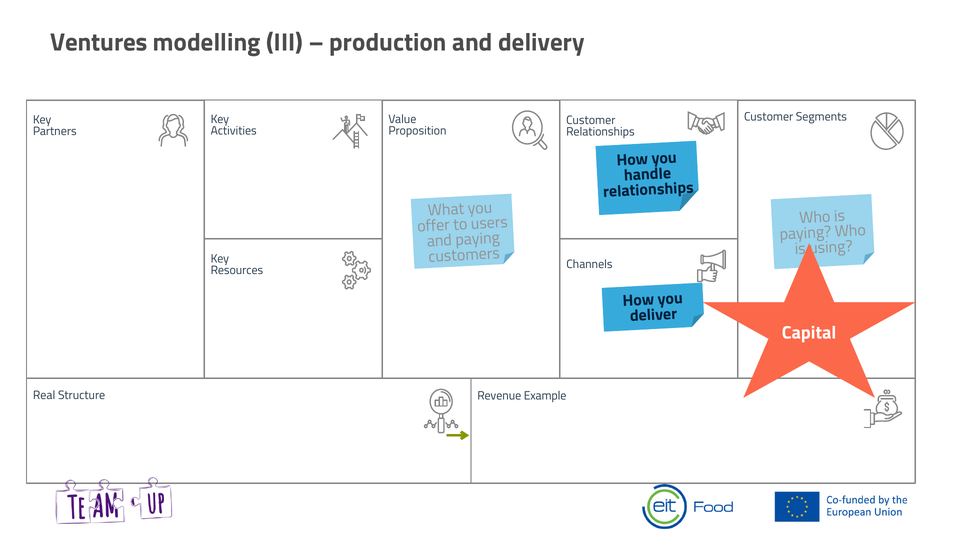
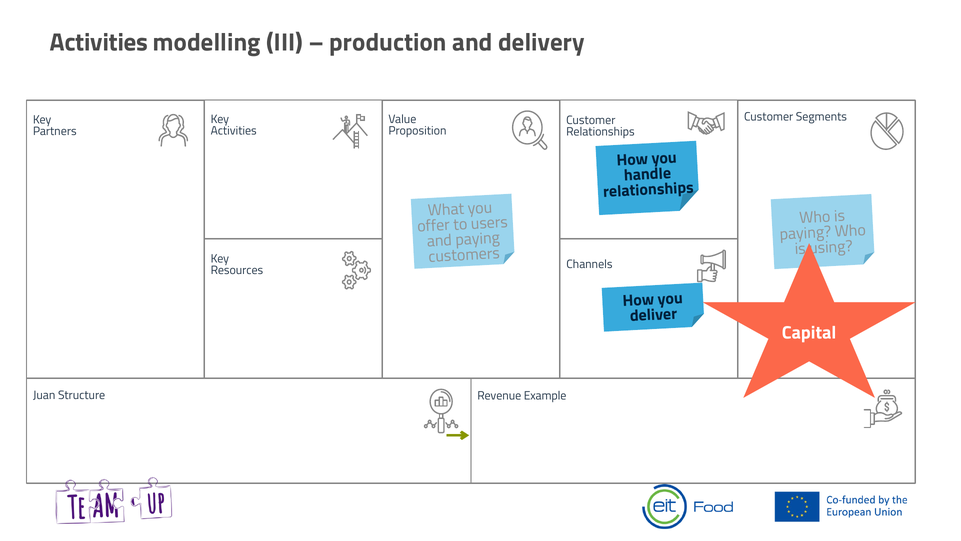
Ventures at (99, 43): Ventures -> Activities
Real: Real -> Juan
